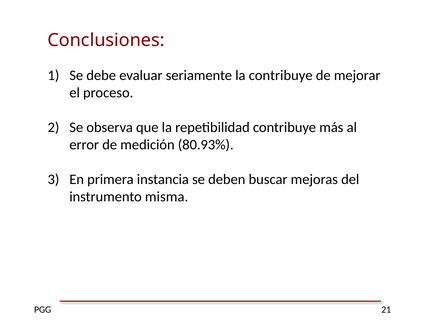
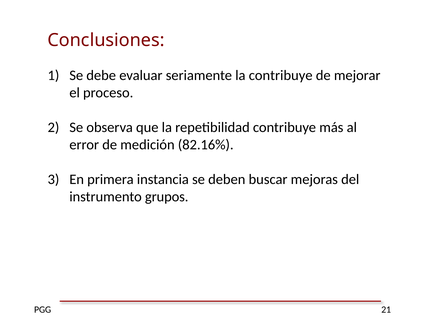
80.93%: 80.93% -> 82.16%
misma: misma -> grupos
